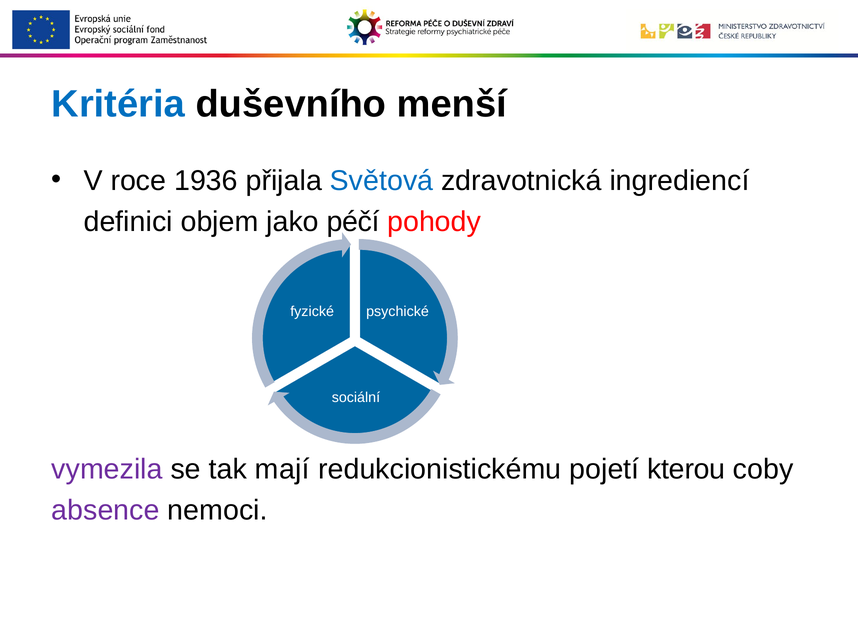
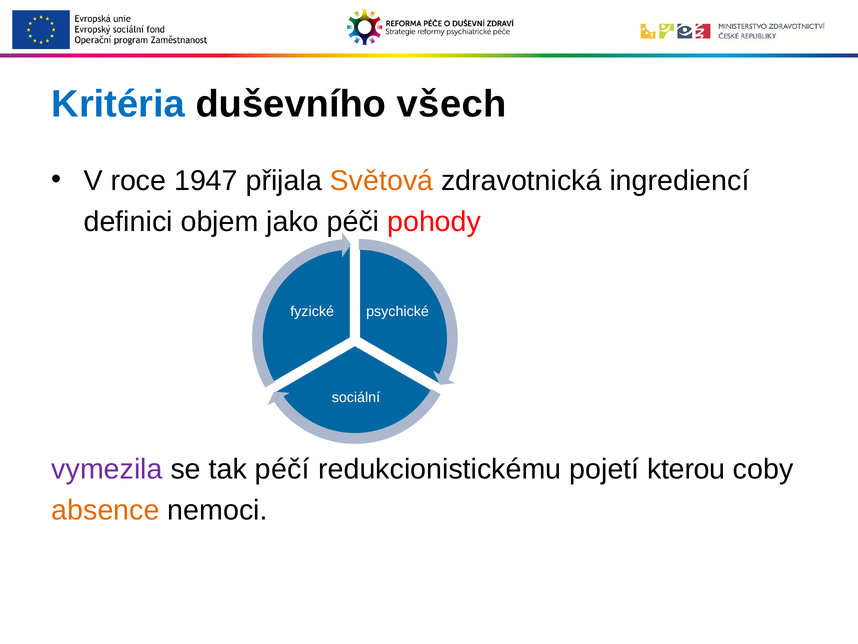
menší: menší -> všech
1936: 1936 -> 1947
Světová colour: blue -> orange
péčí: péčí -> péči
mají: mají -> péčí
absence colour: purple -> orange
